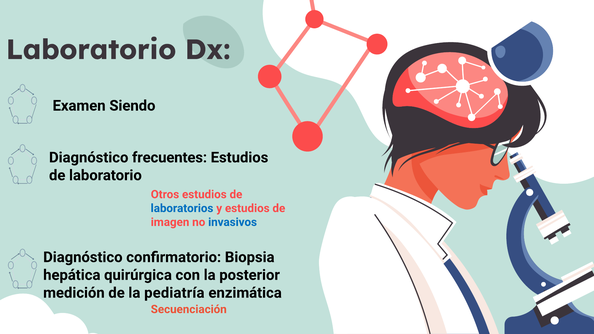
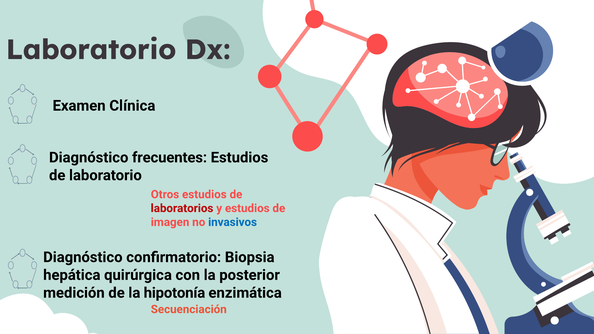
Siendo: Siendo -> Clínica
laboratorios colour: blue -> red
pediatría: pediatría -> hipotonía
